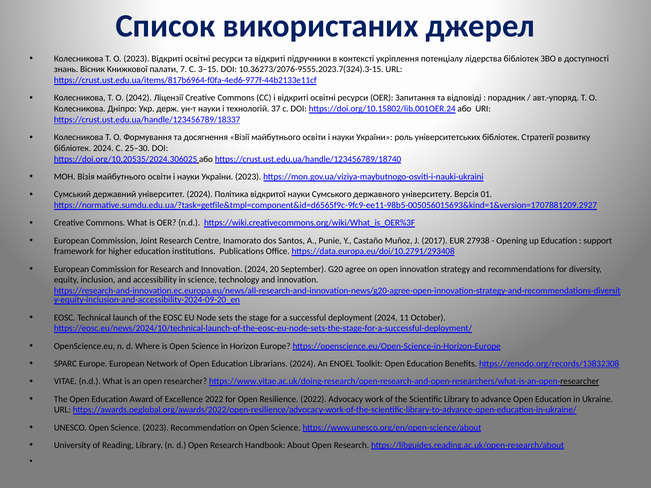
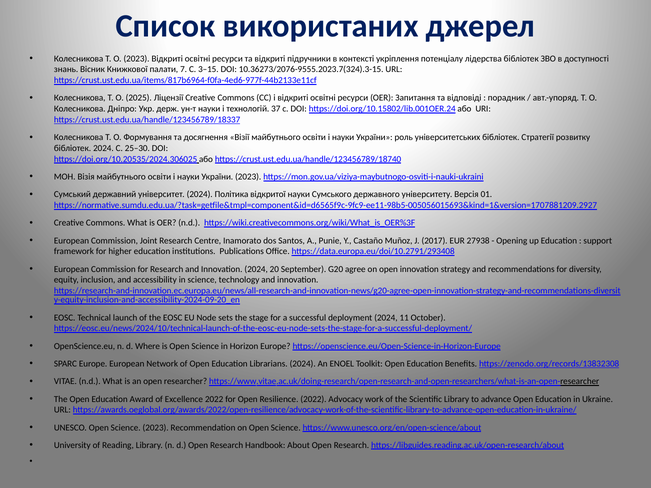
2042: 2042 -> 2025
